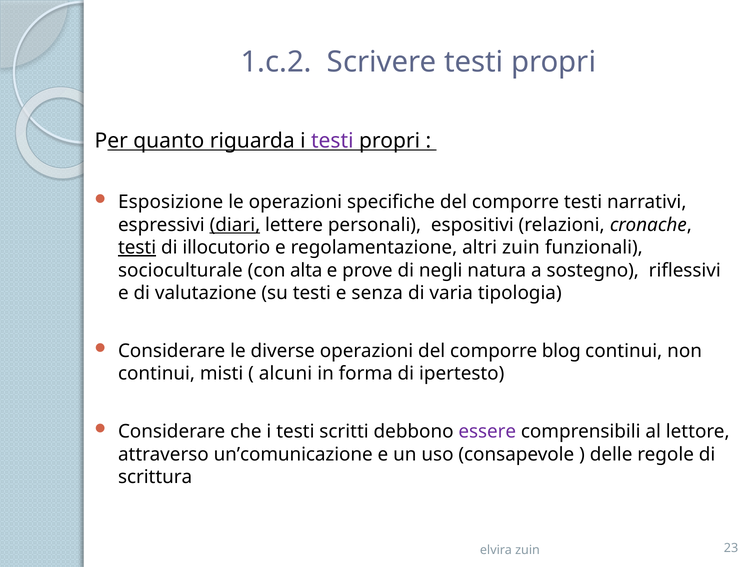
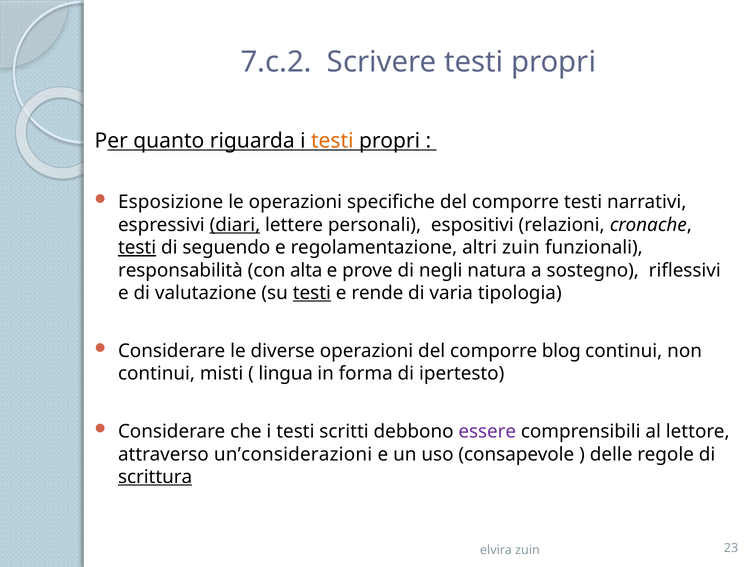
1.c.2: 1.c.2 -> 7.c.2
testi at (332, 141) colour: purple -> orange
illocutorio: illocutorio -> seguendo
socioculturale: socioculturale -> responsabilità
testi at (312, 293) underline: none -> present
senza: senza -> rende
alcuni: alcuni -> lingua
un’comunicazione: un’comunicazione -> un’considerazioni
scrittura underline: none -> present
